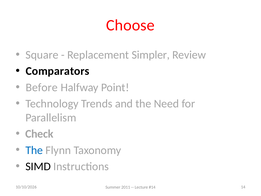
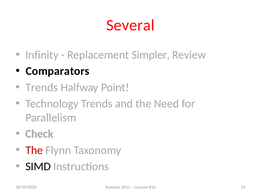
Choose: Choose -> Several
Square: Square -> Infinity
Before at (42, 87): Before -> Trends
The at (34, 150) colour: blue -> red
